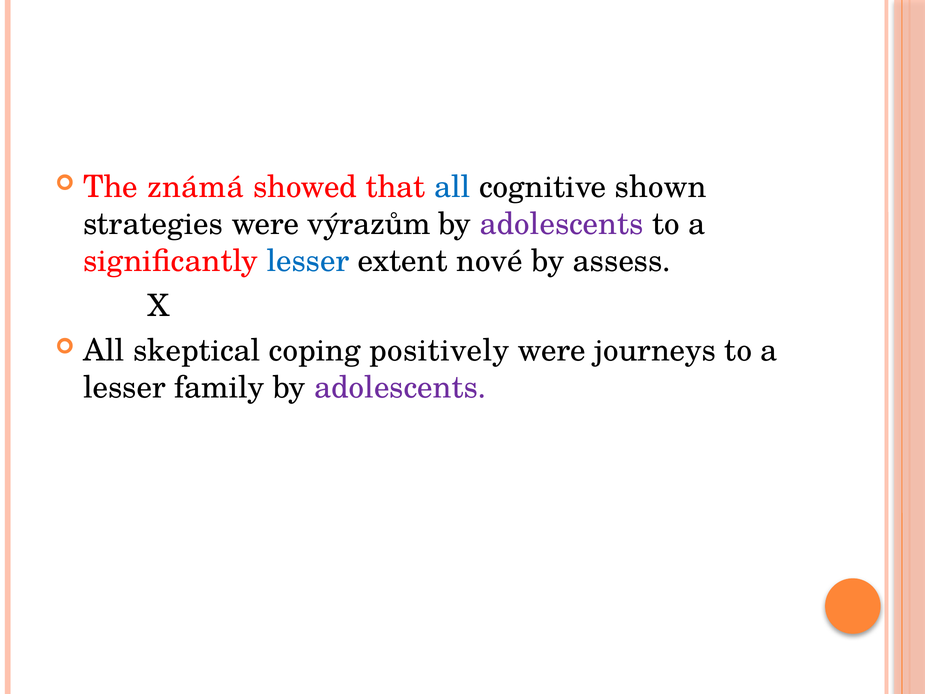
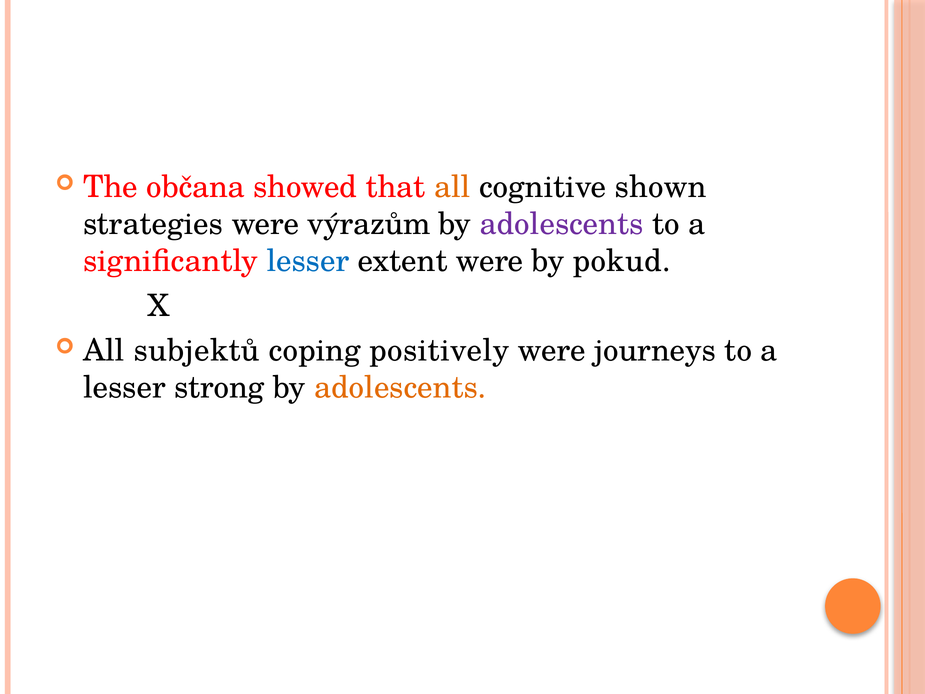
známá: známá -> občana
all at (452, 187) colour: blue -> orange
extent nové: nové -> were
assess: assess -> pokud
skeptical: skeptical -> subjektů
family: family -> strong
adolescents at (400, 388) colour: purple -> orange
